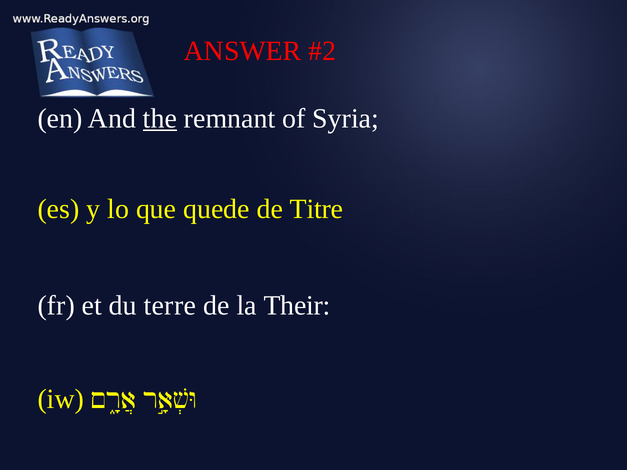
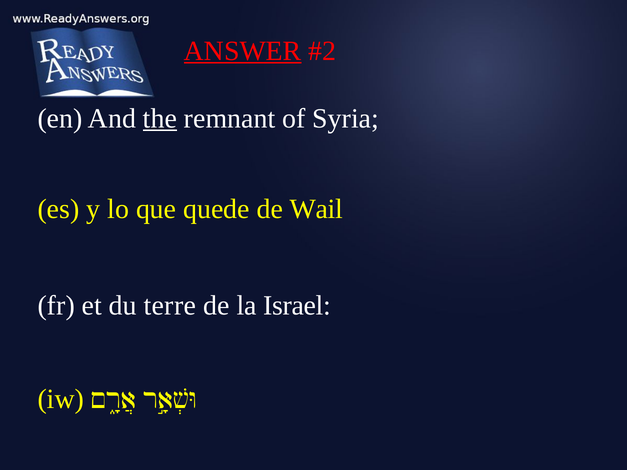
ANSWER underline: none -> present
Titre: Titre -> Wail
Their: Their -> Israel
